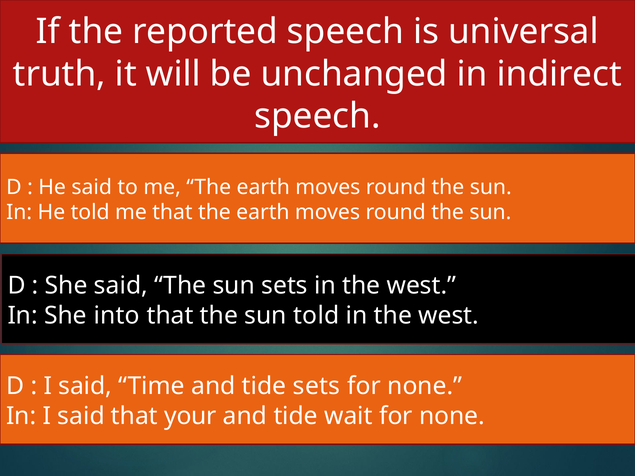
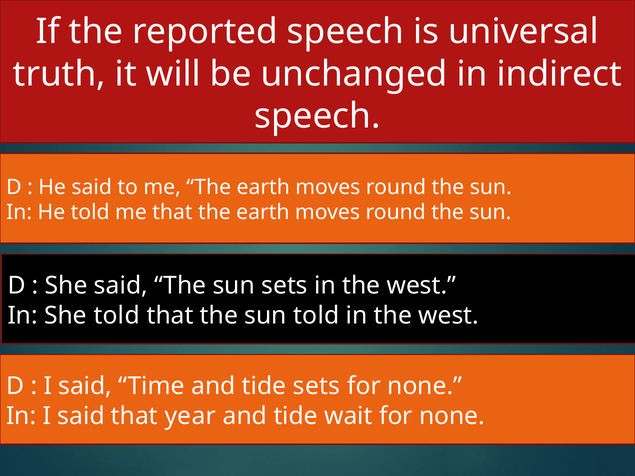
She into: into -> told
your: your -> year
